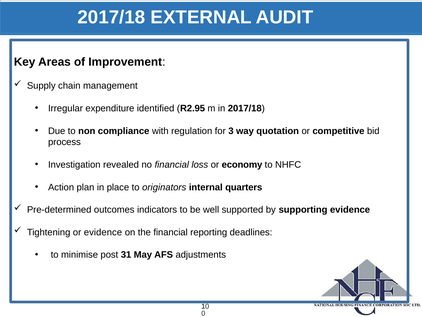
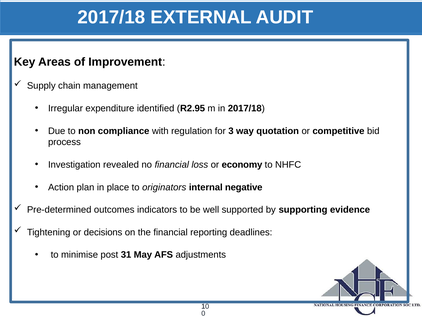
quarters: quarters -> negative
or evidence: evidence -> decisions
